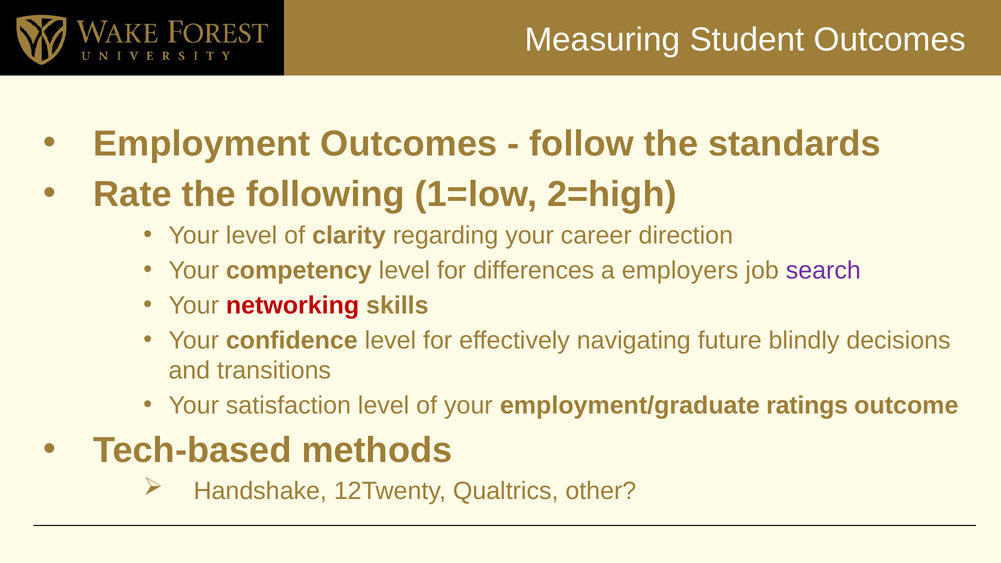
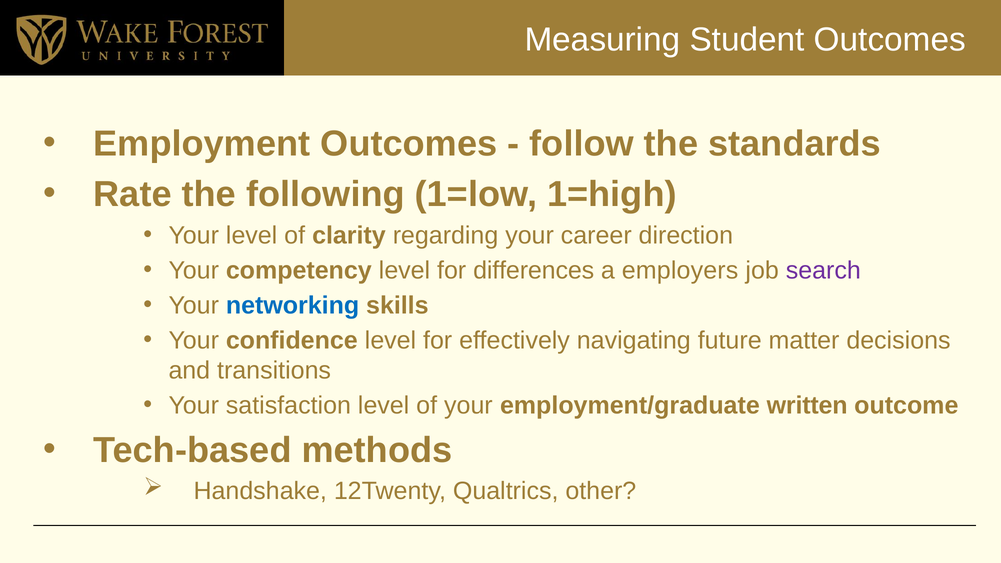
2=high: 2=high -> 1=high
networking colour: red -> blue
blindly: blindly -> matter
ratings: ratings -> written
